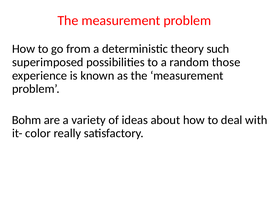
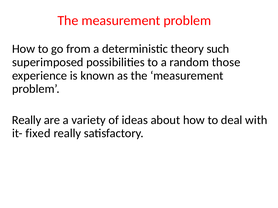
Bohm at (27, 120): Bohm -> Really
color: color -> fixed
